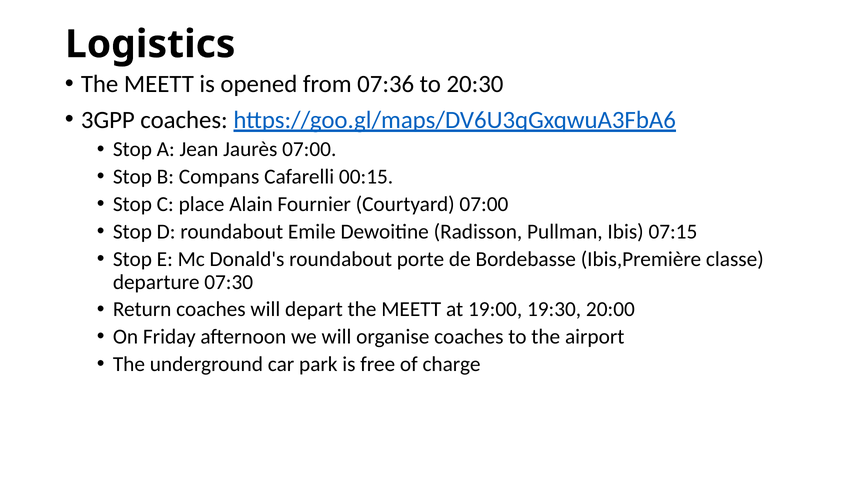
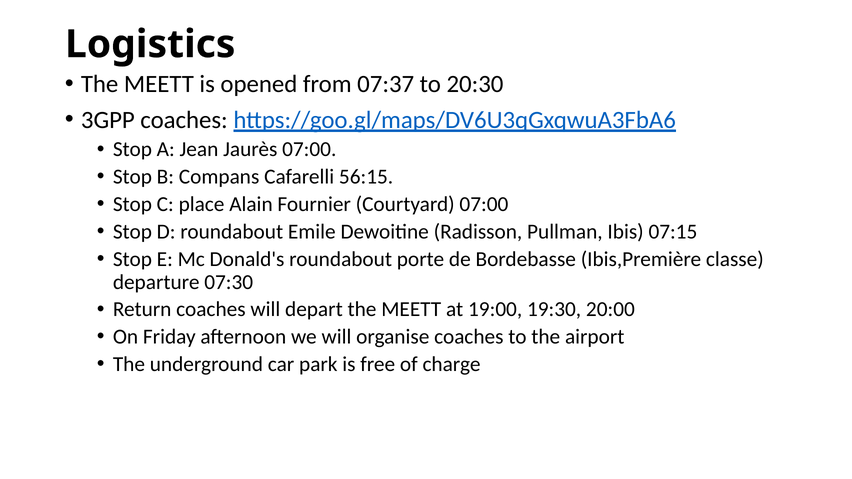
07:36: 07:36 -> 07:37
00:15: 00:15 -> 56:15
